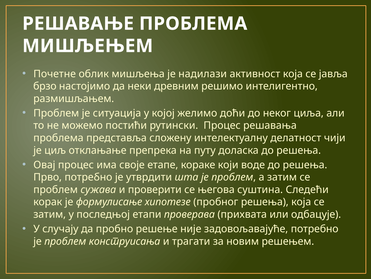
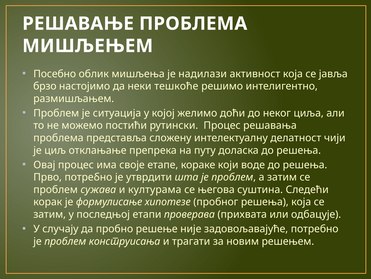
Почетне: Почетне -> Посебно
древним: древним -> тешкоће
проверити: проверити -> културама
